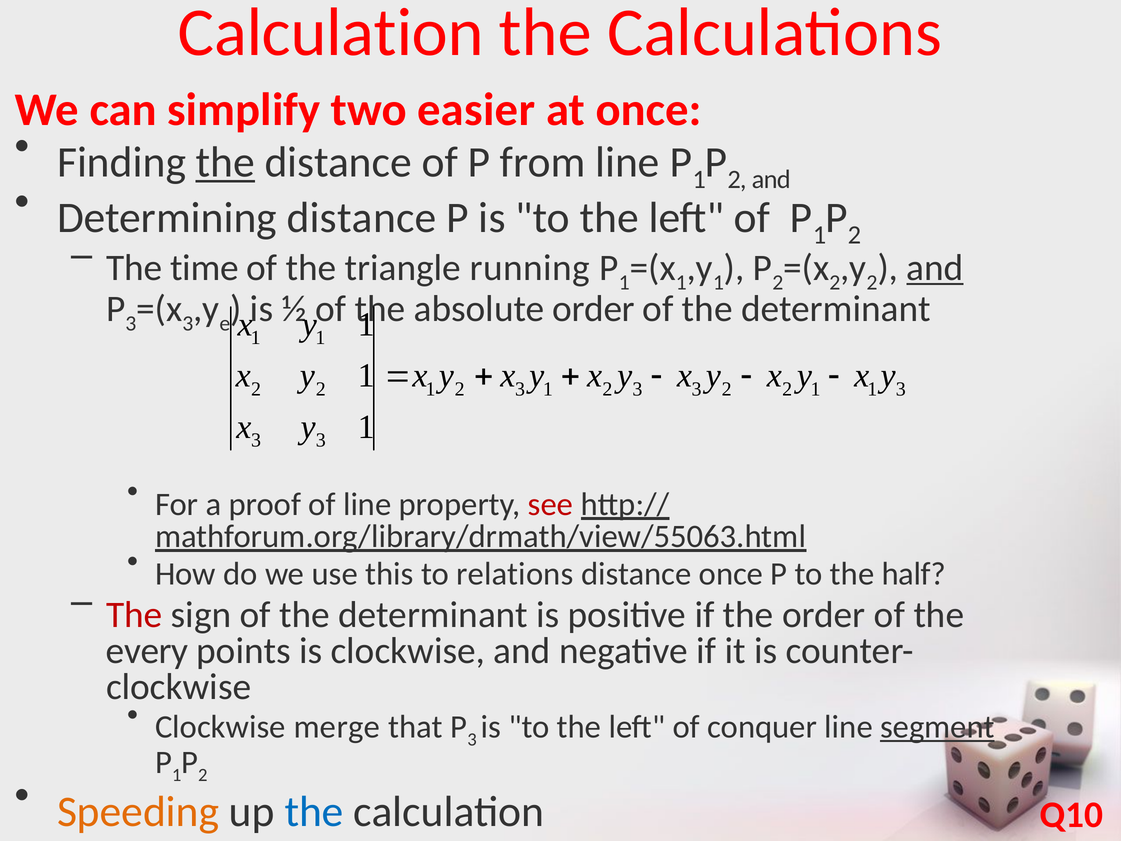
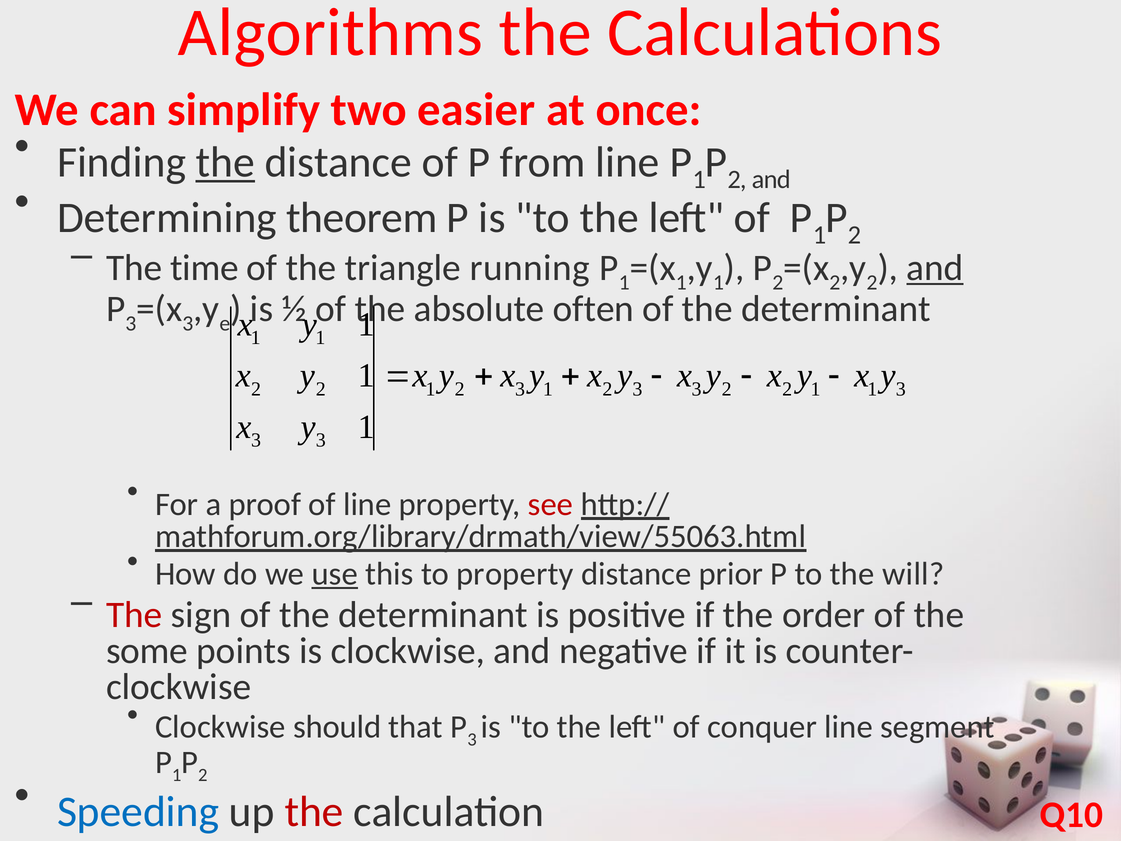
Calculation at (331, 33): Calculation -> Algorithms
Determining distance: distance -> theorem
absolute order: order -> often
use underline: none -> present
to relations: relations -> property
distance once: once -> prior
half: half -> will
every: every -> some
merge: merge -> should
segment underline: present -> none
Speeding colour: orange -> blue
the at (314, 811) colour: blue -> red
